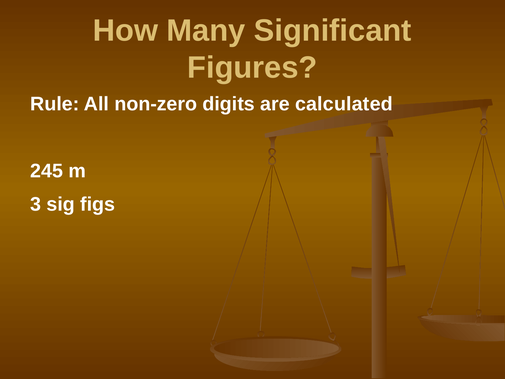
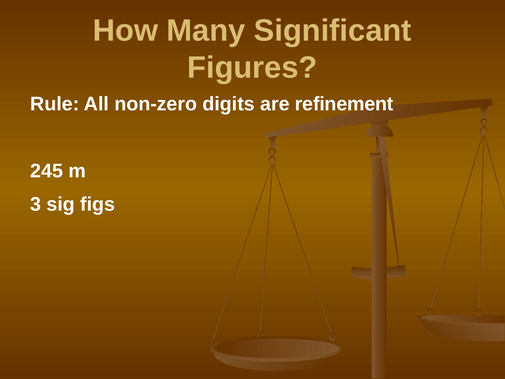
calculated: calculated -> refinement
